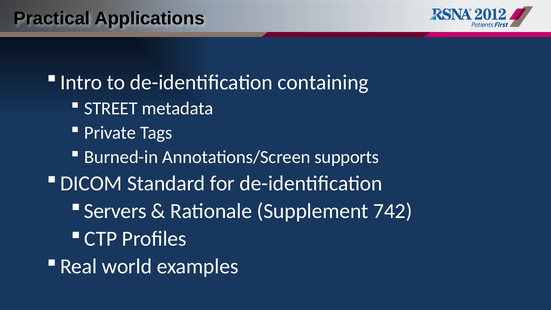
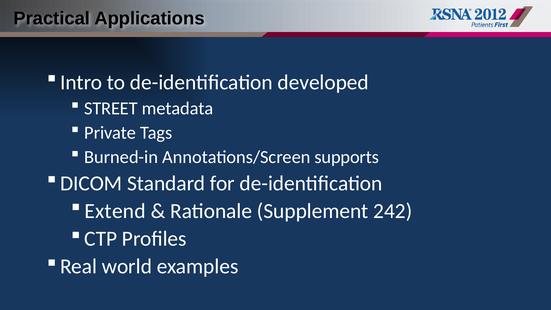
containing: containing -> developed
Servers: Servers -> Extend
742: 742 -> 242
